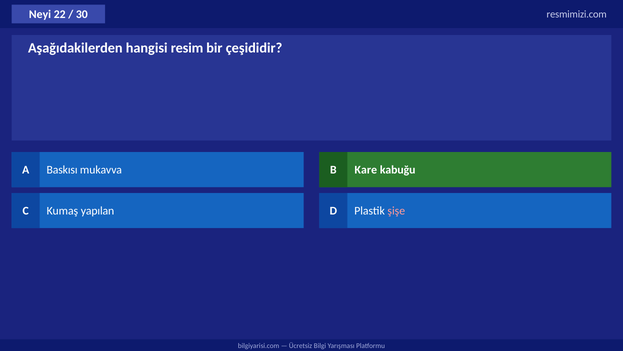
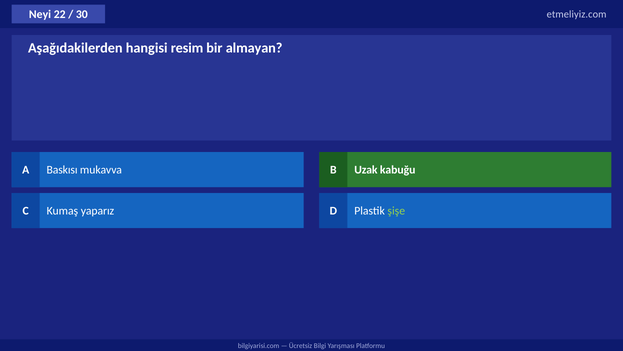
resmimizi.com: resmimizi.com -> etmeliyiz.com
çeşididir: çeşididir -> almayan
Kare: Kare -> Uzak
yapılan: yapılan -> yaparız
şişe colour: pink -> light green
